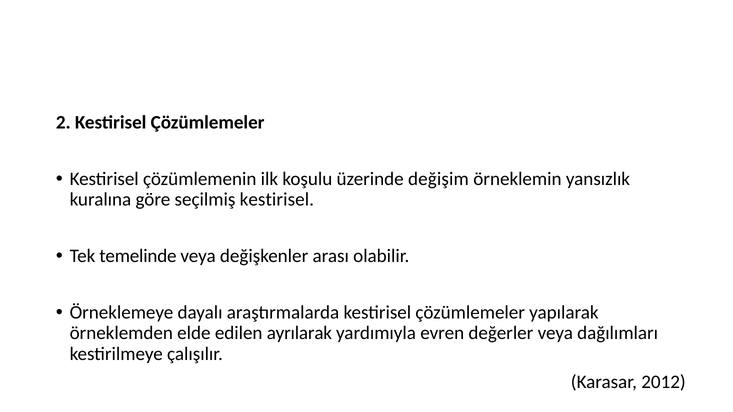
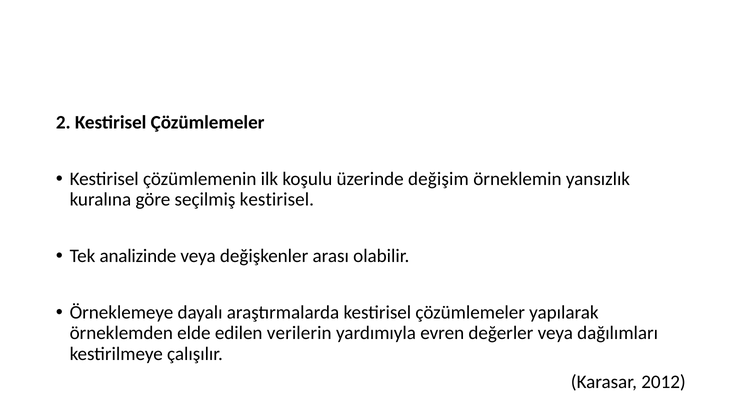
temelinde: temelinde -> analizinde
ayrılarak: ayrılarak -> verilerin
